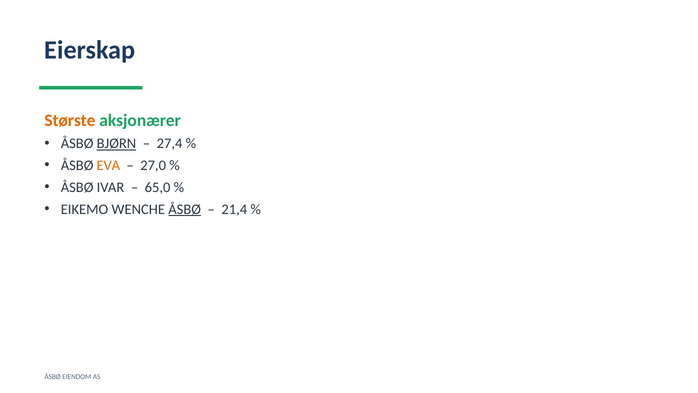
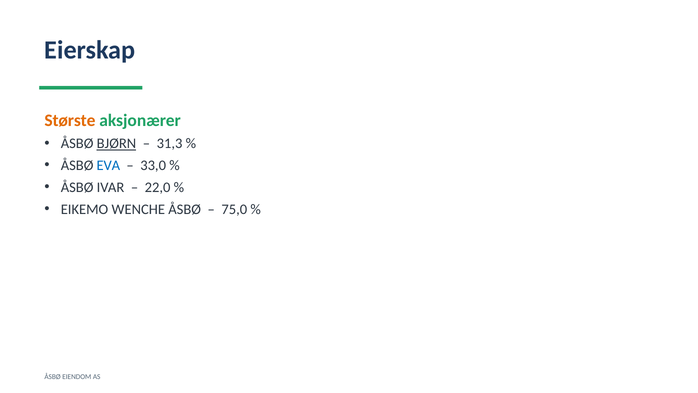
27,4: 27,4 -> 31,3
EVA colour: orange -> blue
27,0: 27,0 -> 33,0
65,0: 65,0 -> 22,0
ÅSBØ at (185, 209) underline: present -> none
21,4: 21,4 -> 75,0
